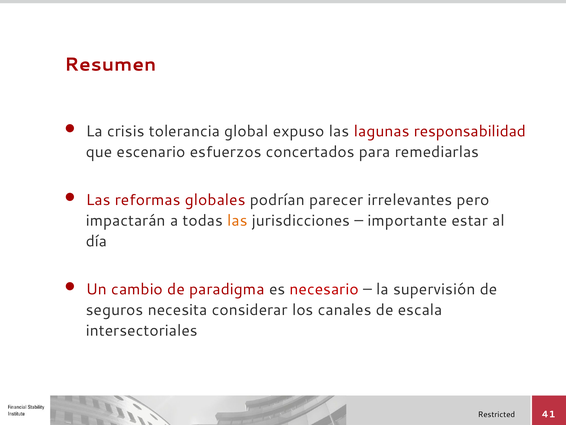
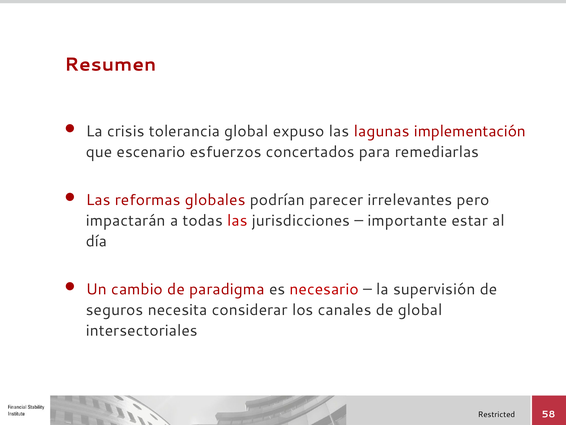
responsabilidad: responsabilidad -> implementación
las at (237, 220) colour: orange -> red
de escala: escala -> global
41: 41 -> 58
